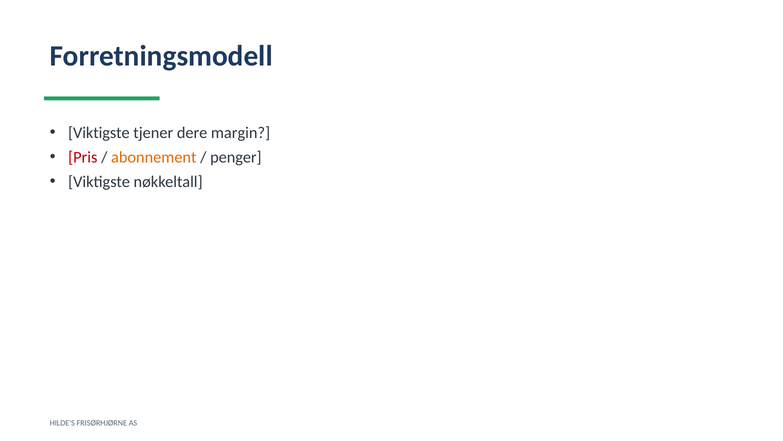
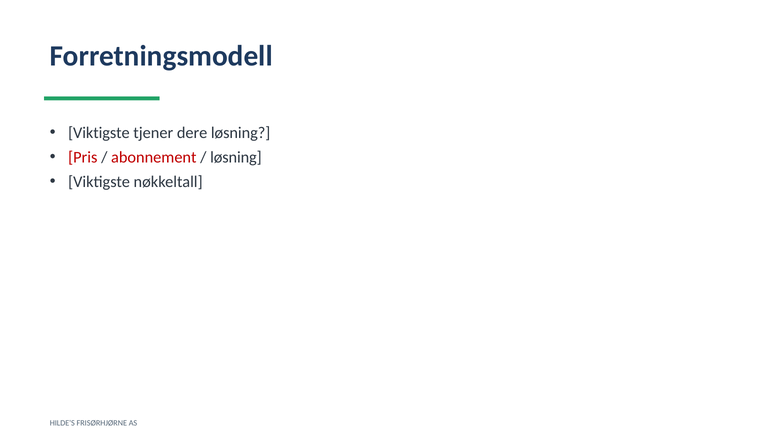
dere margin: margin -> løsning
abonnement colour: orange -> red
penger at (236, 157): penger -> løsning
